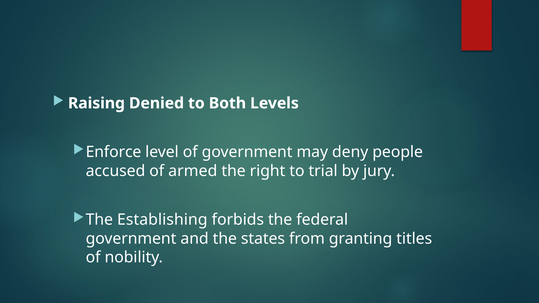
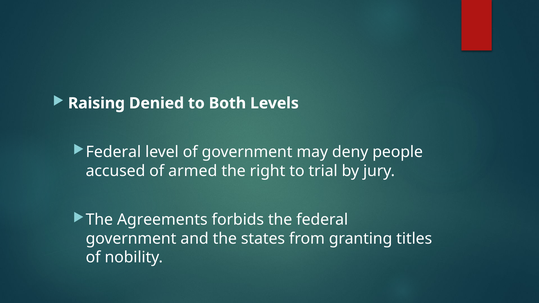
Enforce at (113, 152): Enforce -> Federal
Establishing: Establishing -> Agreements
